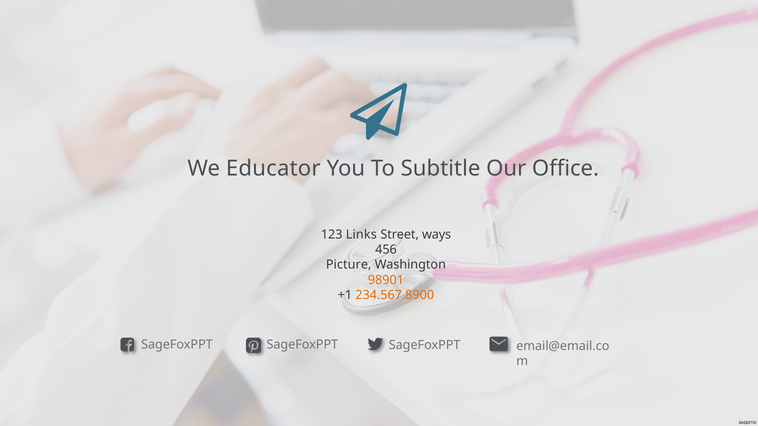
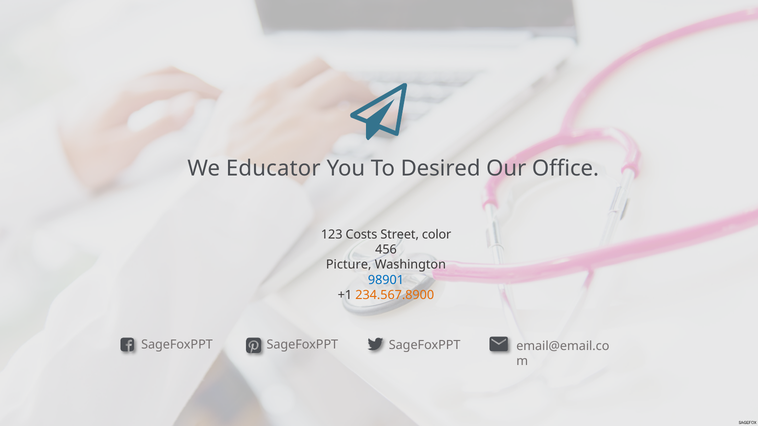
Subtitle: Subtitle -> Desired
Links: Links -> Costs
ways: ways -> color
98901 colour: orange -> blue
